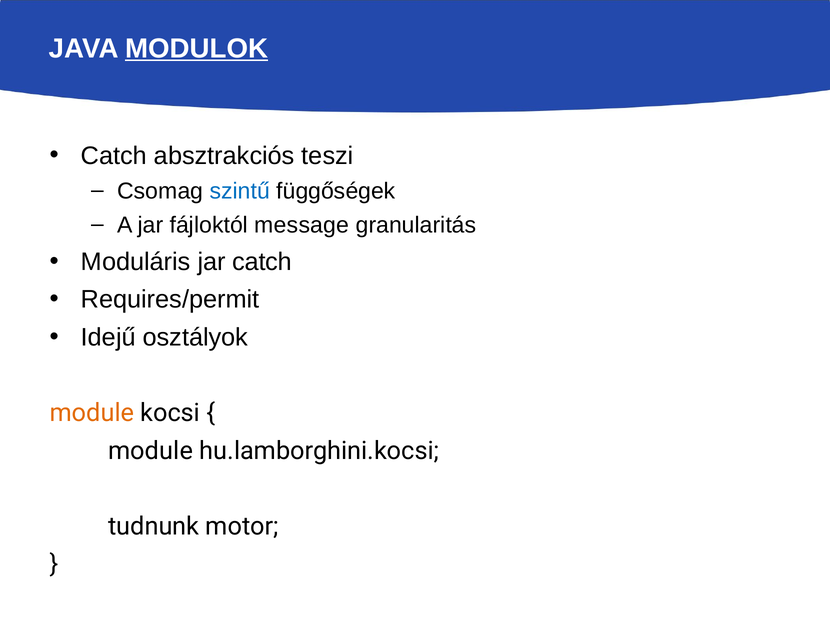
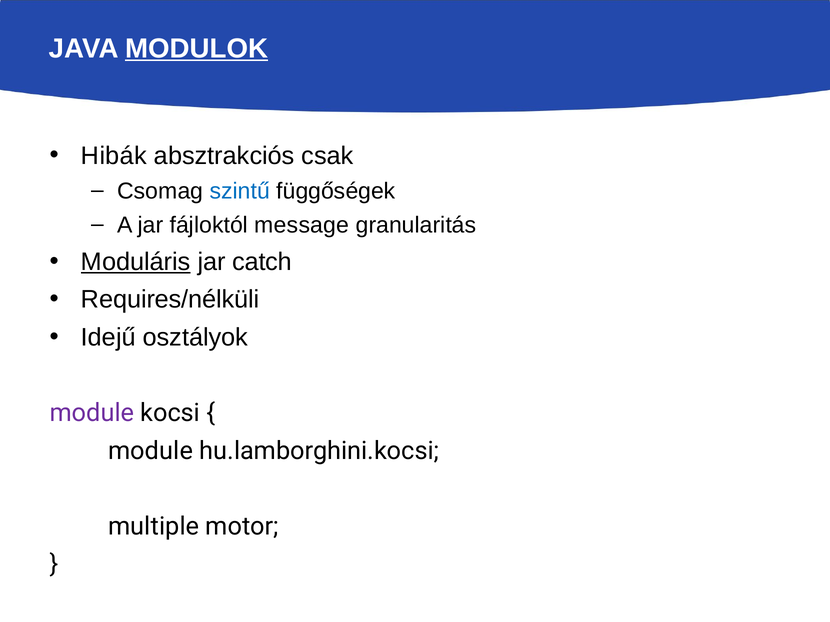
Catch at (114, 156): Catch -> Hibák
teszi: teszi -> csak
Moduláris underline: none -> present
Requires/permit: Requires/permit -> Requires/nélküli
module at (92, 413) colour: orange -> purple
tudnunk: tudnunk -> multiple
